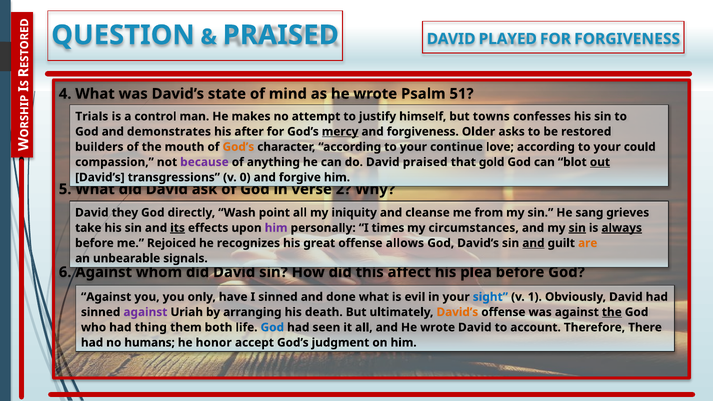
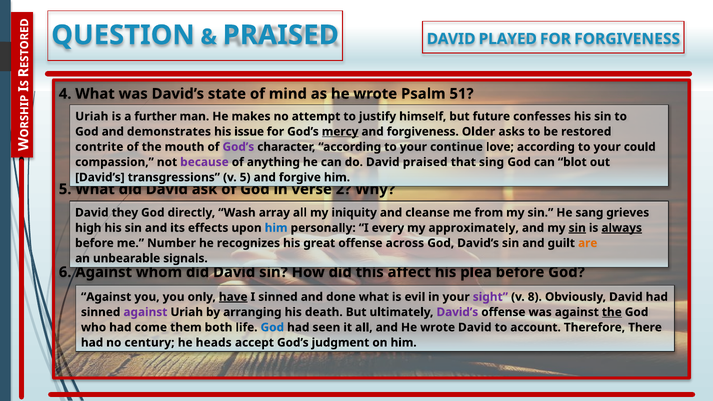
Trials at (92, 116): Trials -> Uriah
control: control -> further
towns: towns -> future
after: after -> issue
builders: builders -> contrite
God’s at (238, 147) colour: orange -> purple
gold: gold -> sing
out underline: present -> none
v 0: 0 -> 5
point: point -> array
take: take -> high
its underline: present -> none
him at (276, 228) colour: purple -> blue
times: times -> every
circumstances: circumstances -> approximately
Rejoiced: Rejoiced -> Number
allows: allows -> across
and at (533, 243) underline: present -> none
have underline: none -> present
sight colour: blue -> purple
1: 1 -> 8
David’s at (457, 312) colour: orange -> purple
thing: thing -> come
humans: humans -> century
honor: honor -> heads
